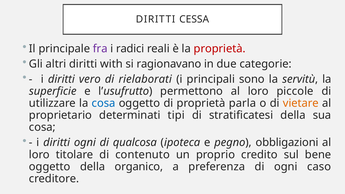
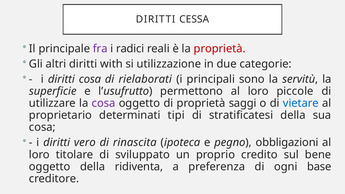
ragionavano: ragionavano -> utilizzazione
diritti vero: vero -> cosa
cosa at (104, 103) colour: blue -> purple
parla: parla -> saggi
vietare colour: orange -> blue
diritti ogni: ogni -> vero
qualcosa: qualcosa -> rinascita
contenuto: contenuto -> sviluppato
organico: organico -> ridiventa
caso: caso -> base
